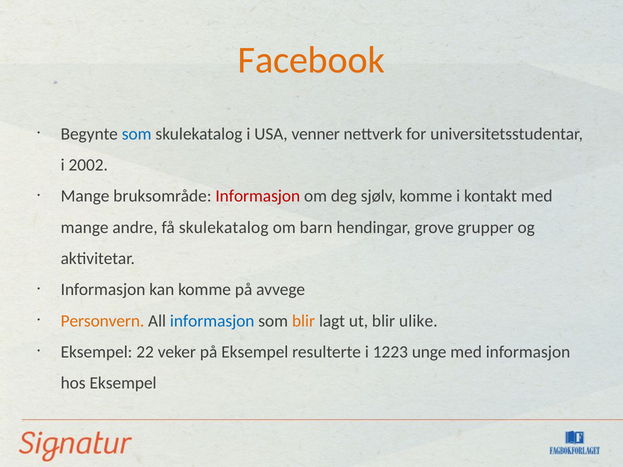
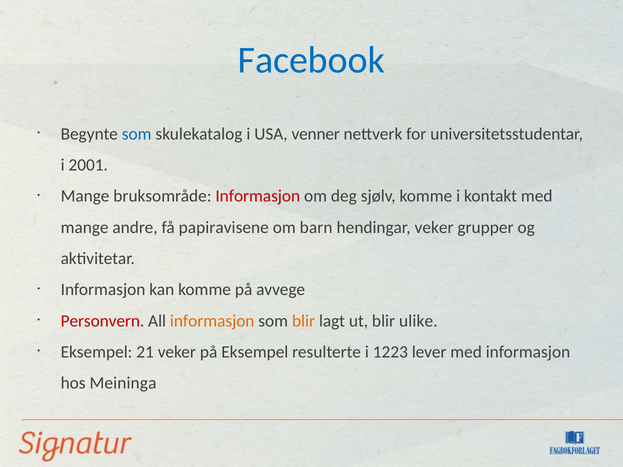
Facebook colour: orange -> blue
2002: 2002 -> 2001
få skulekatalog: skulekatalog -> papiravisene
hendingar grove: grove -> veker
Personvern colour: orange -> red
informasjon at (212, 321) colour: blue -> orange
22: 22 -> 21
unge: unge -> lever
hos Eksempel: Eksempel -> Meininga
